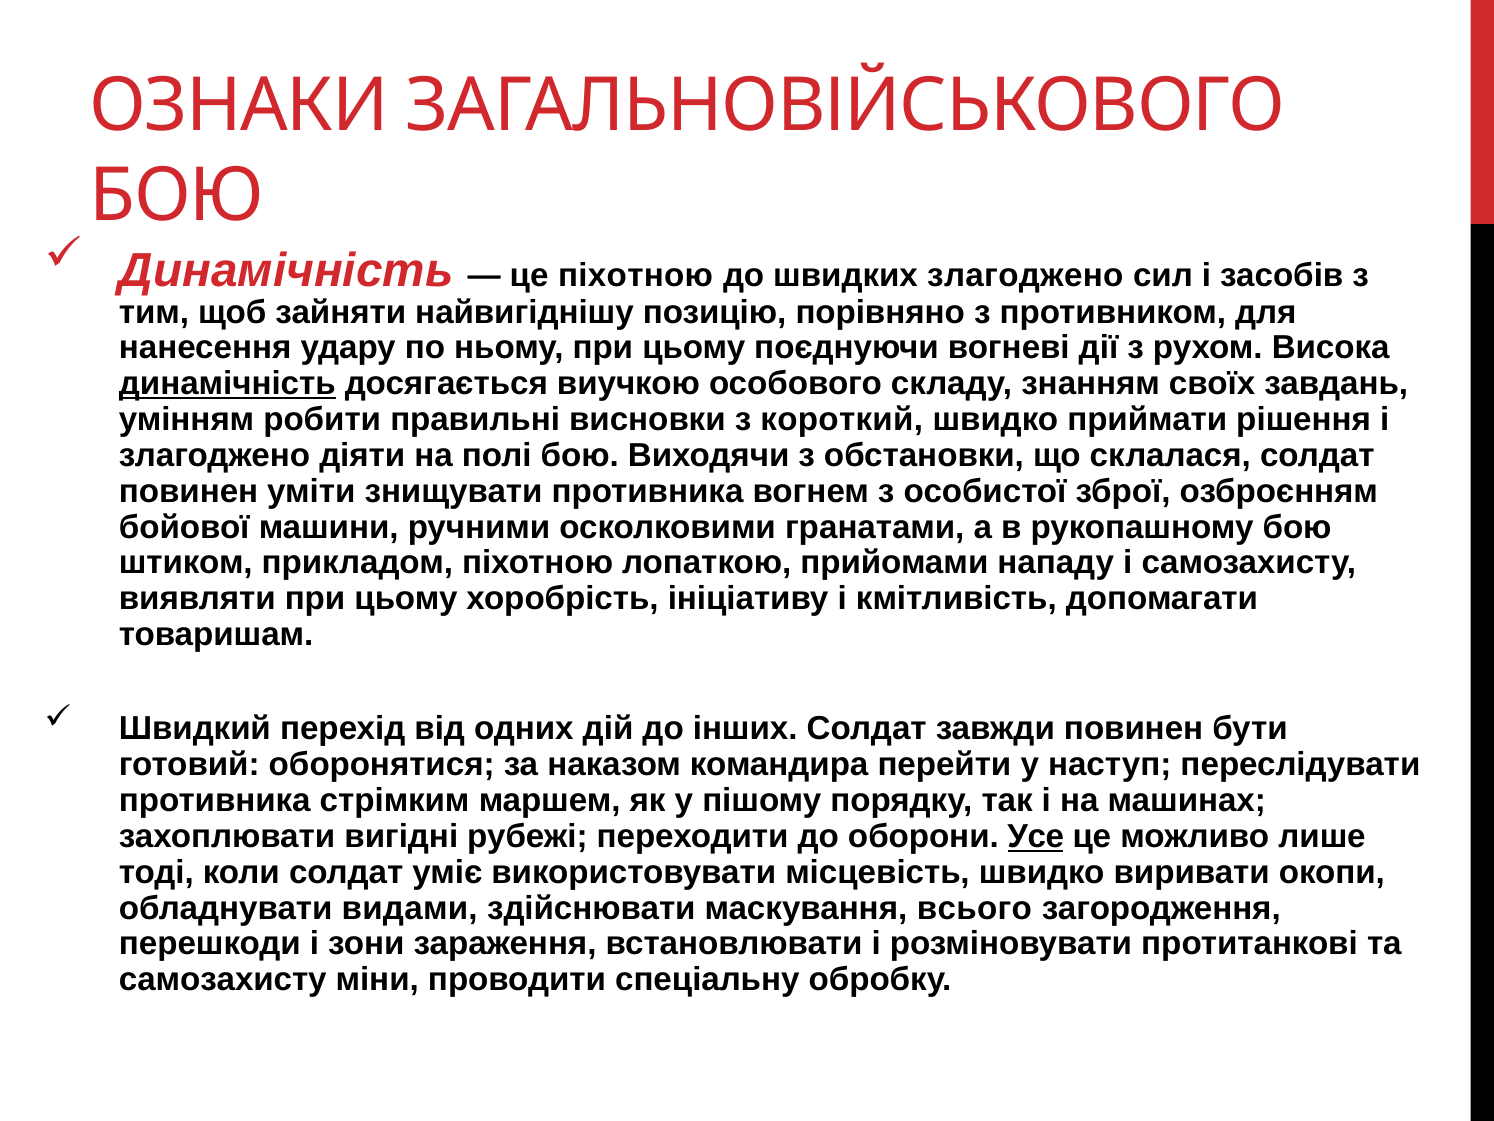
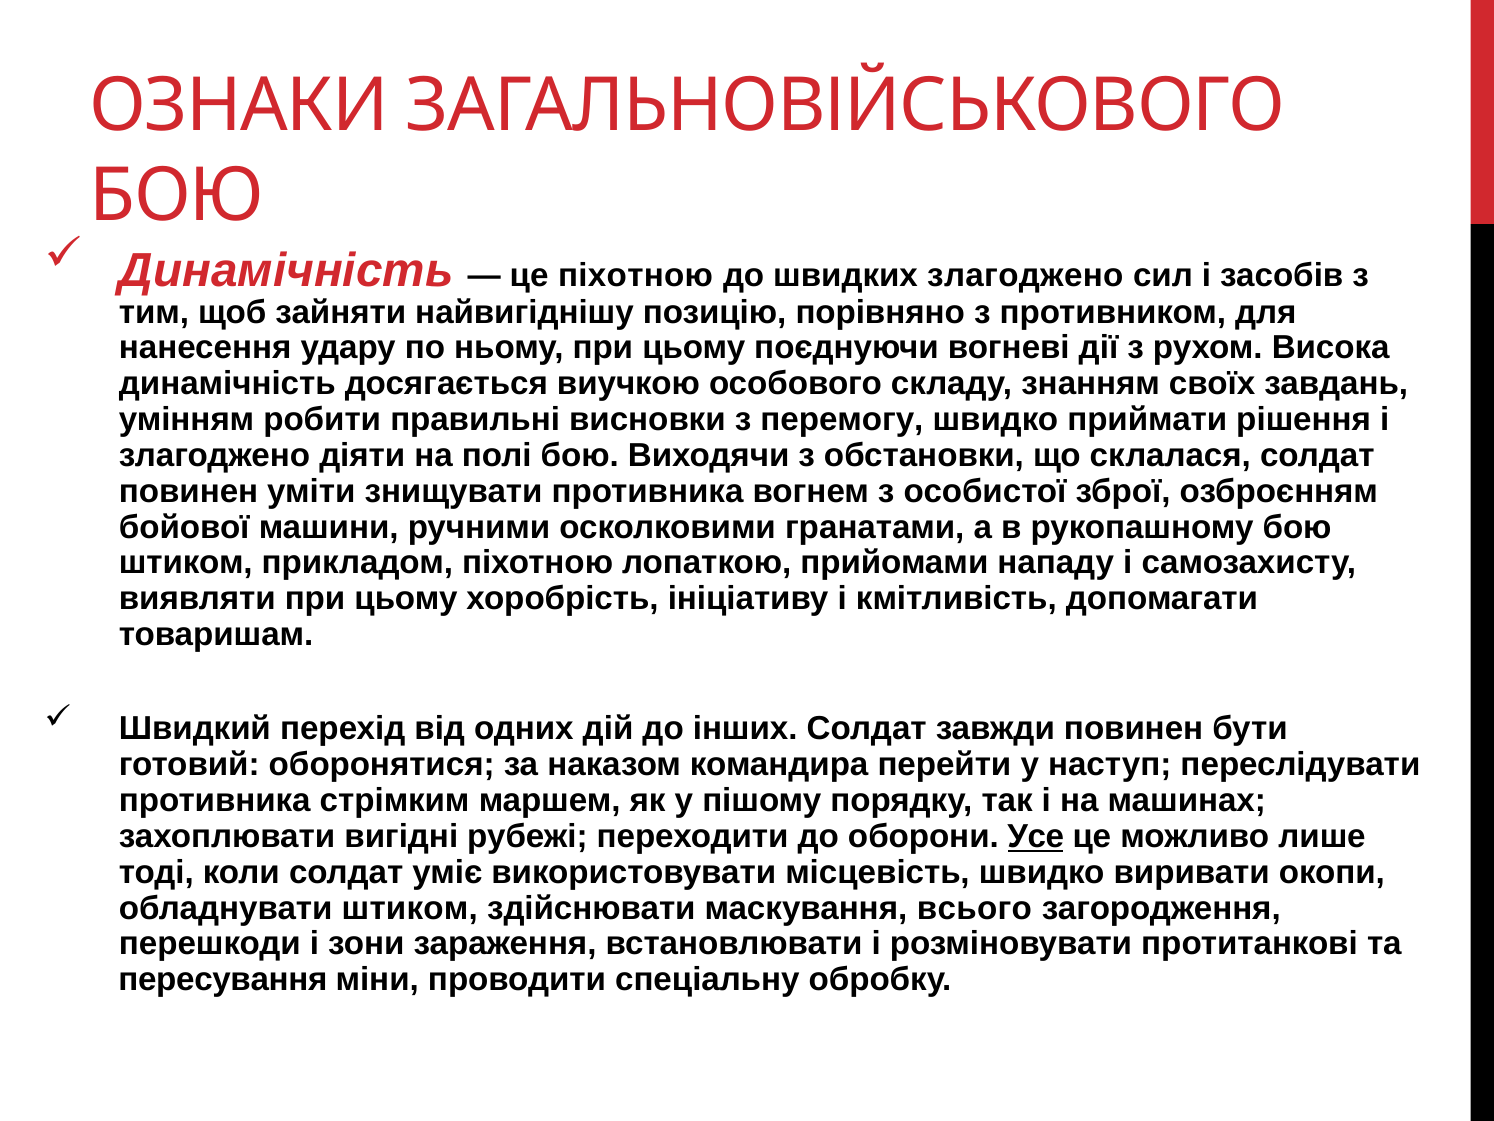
динамічність at (227, 384) underline: present -> none
короткий: короткий -> перемогу
обладнувати видами: видами -> штиком
самозахисту at (223, 979): самозахисту -> пересування
